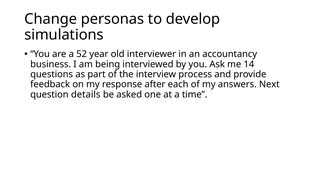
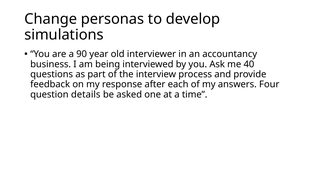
52: 52 -> 90
14: 14 -> 40
Next: Next -> Four
